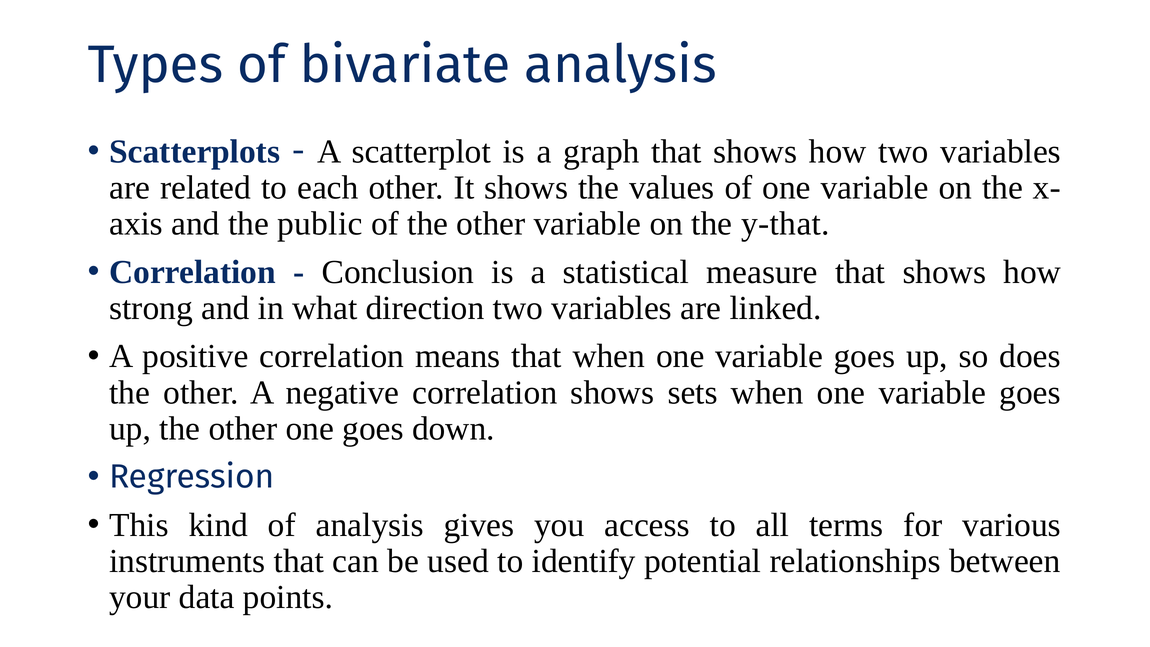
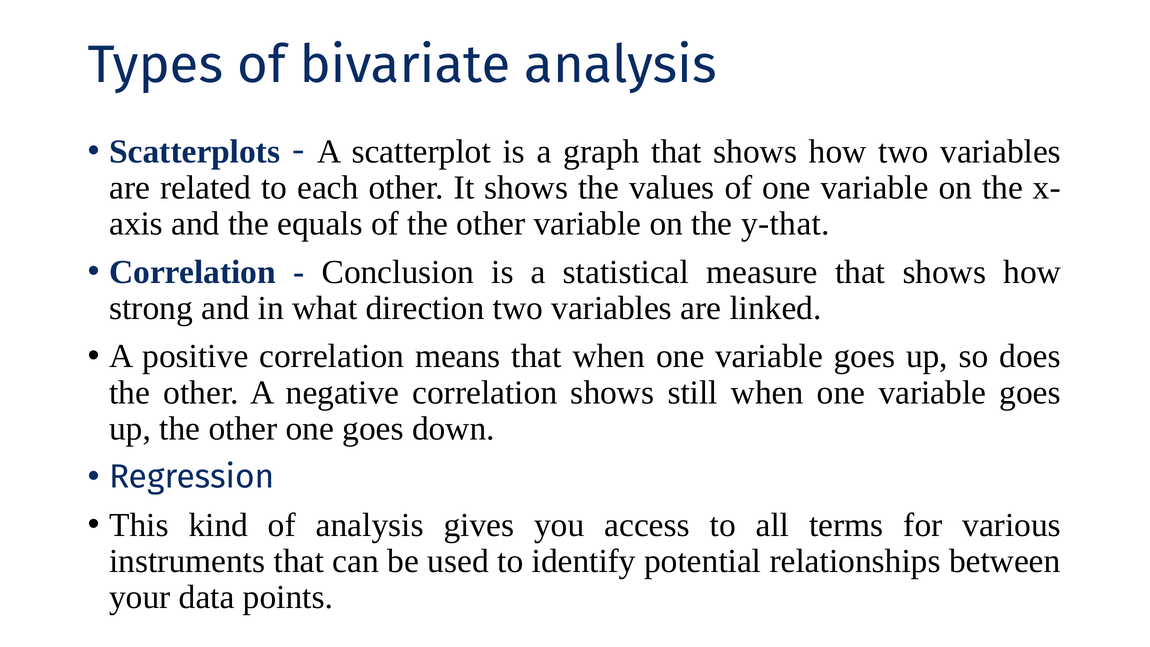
public: public -> equals
sets: sets -> still
